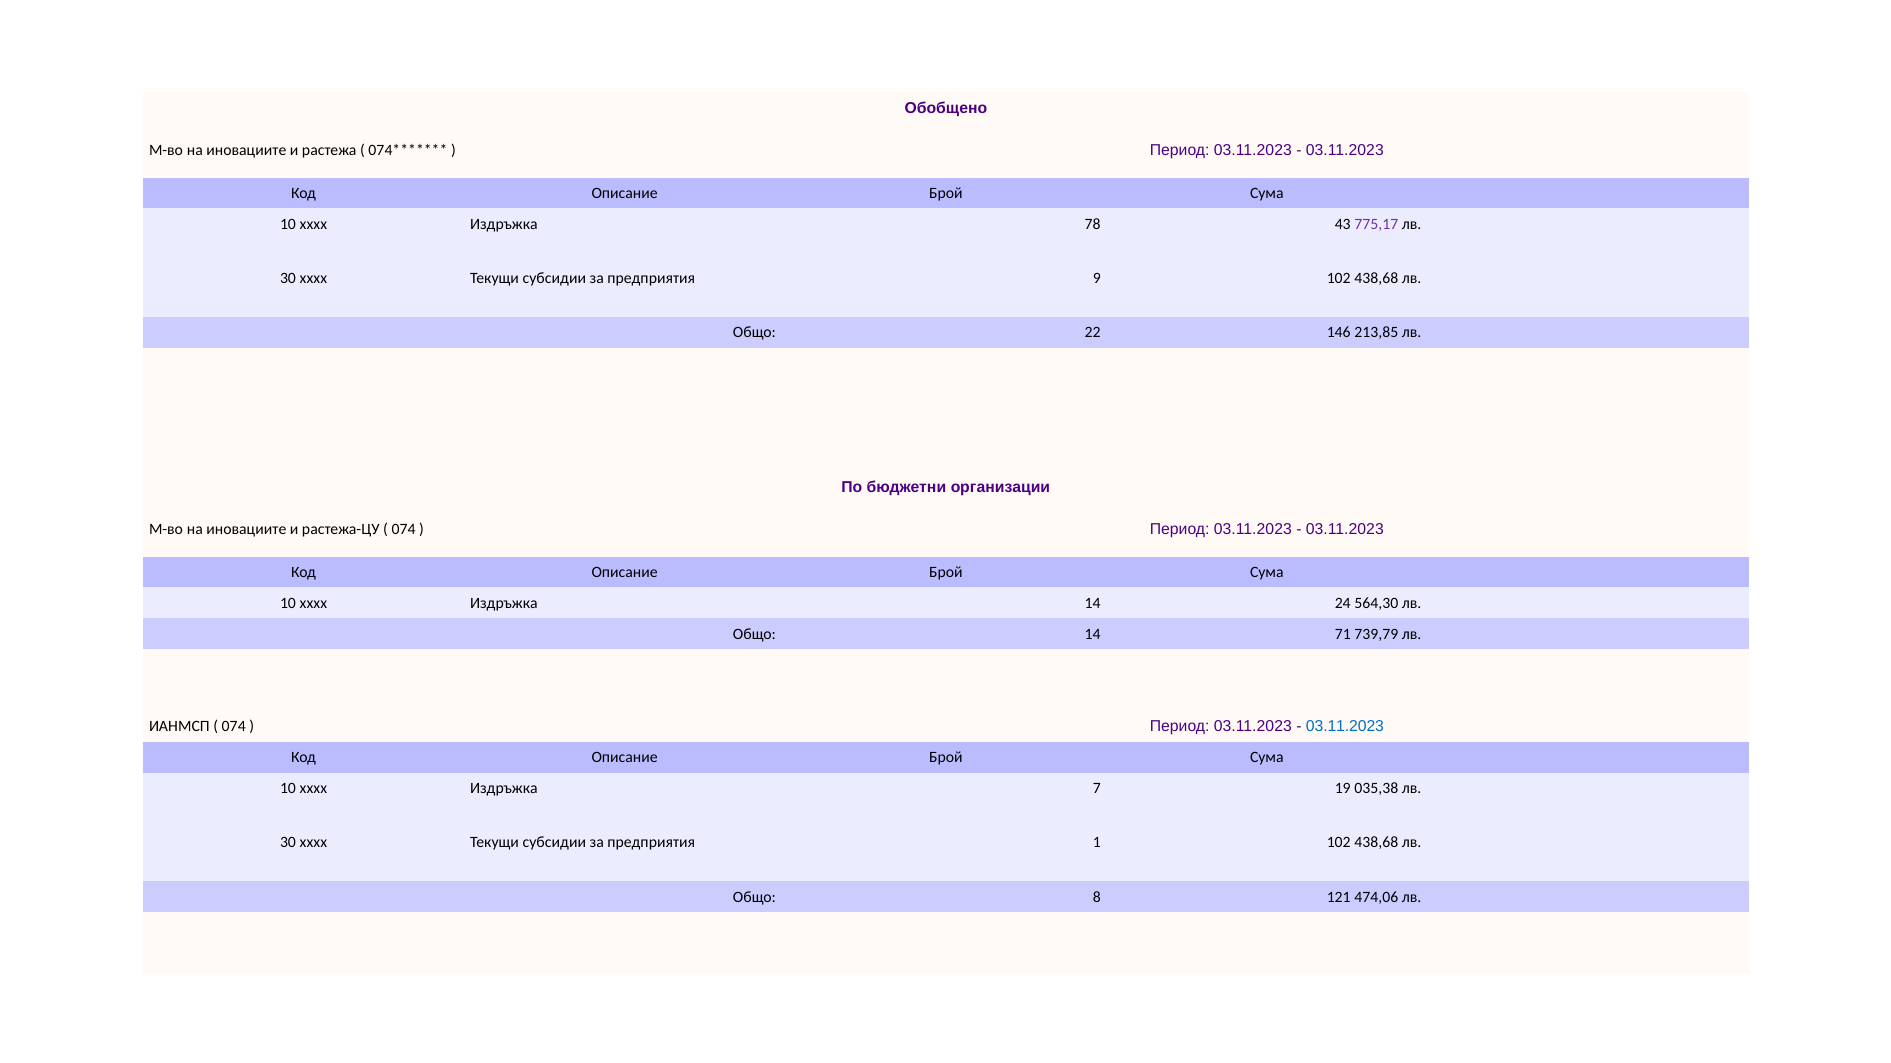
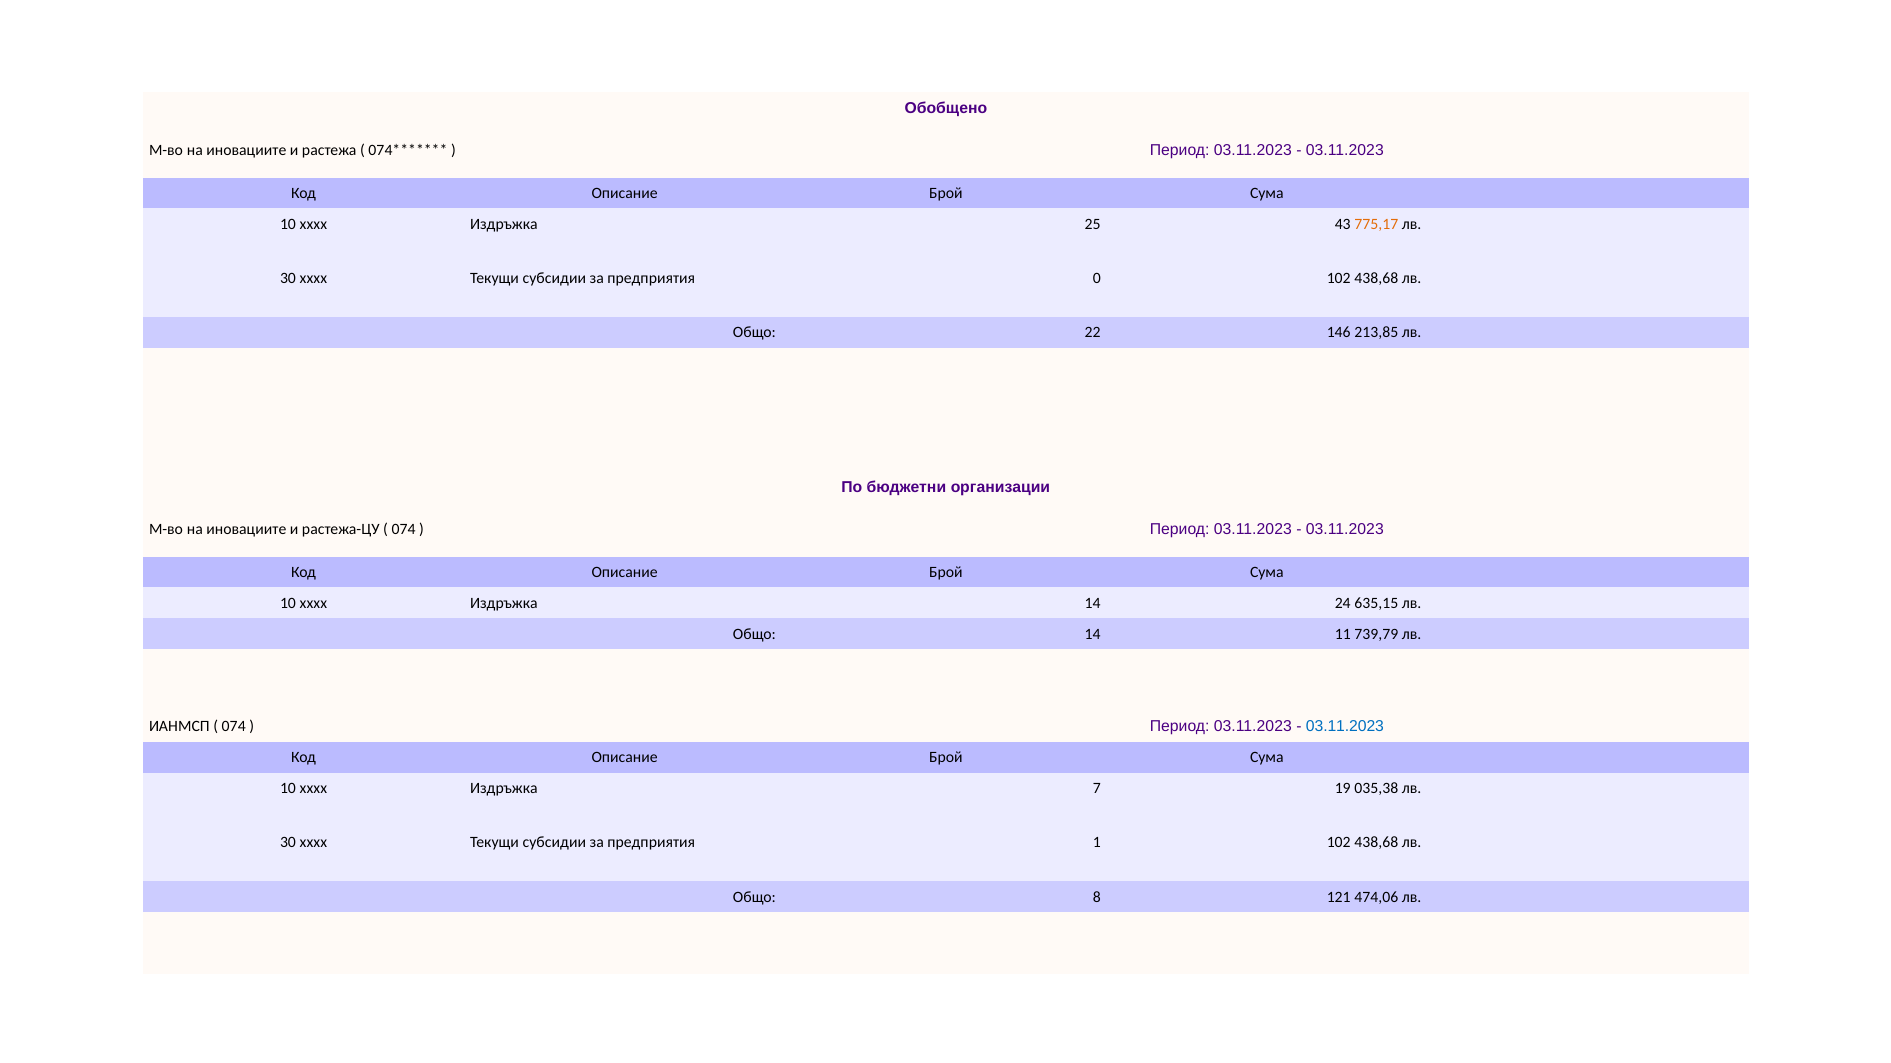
78: 78 -> 25
775,17 colour: purple -> orange
9: 9 -> 0
564,30: 564,30 -> 635,15
71: 71 -> 11
